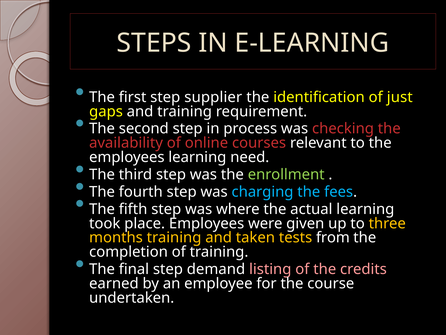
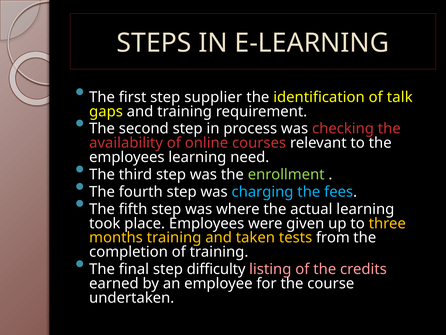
just: just -> talk
demand: demand -> difficulty
